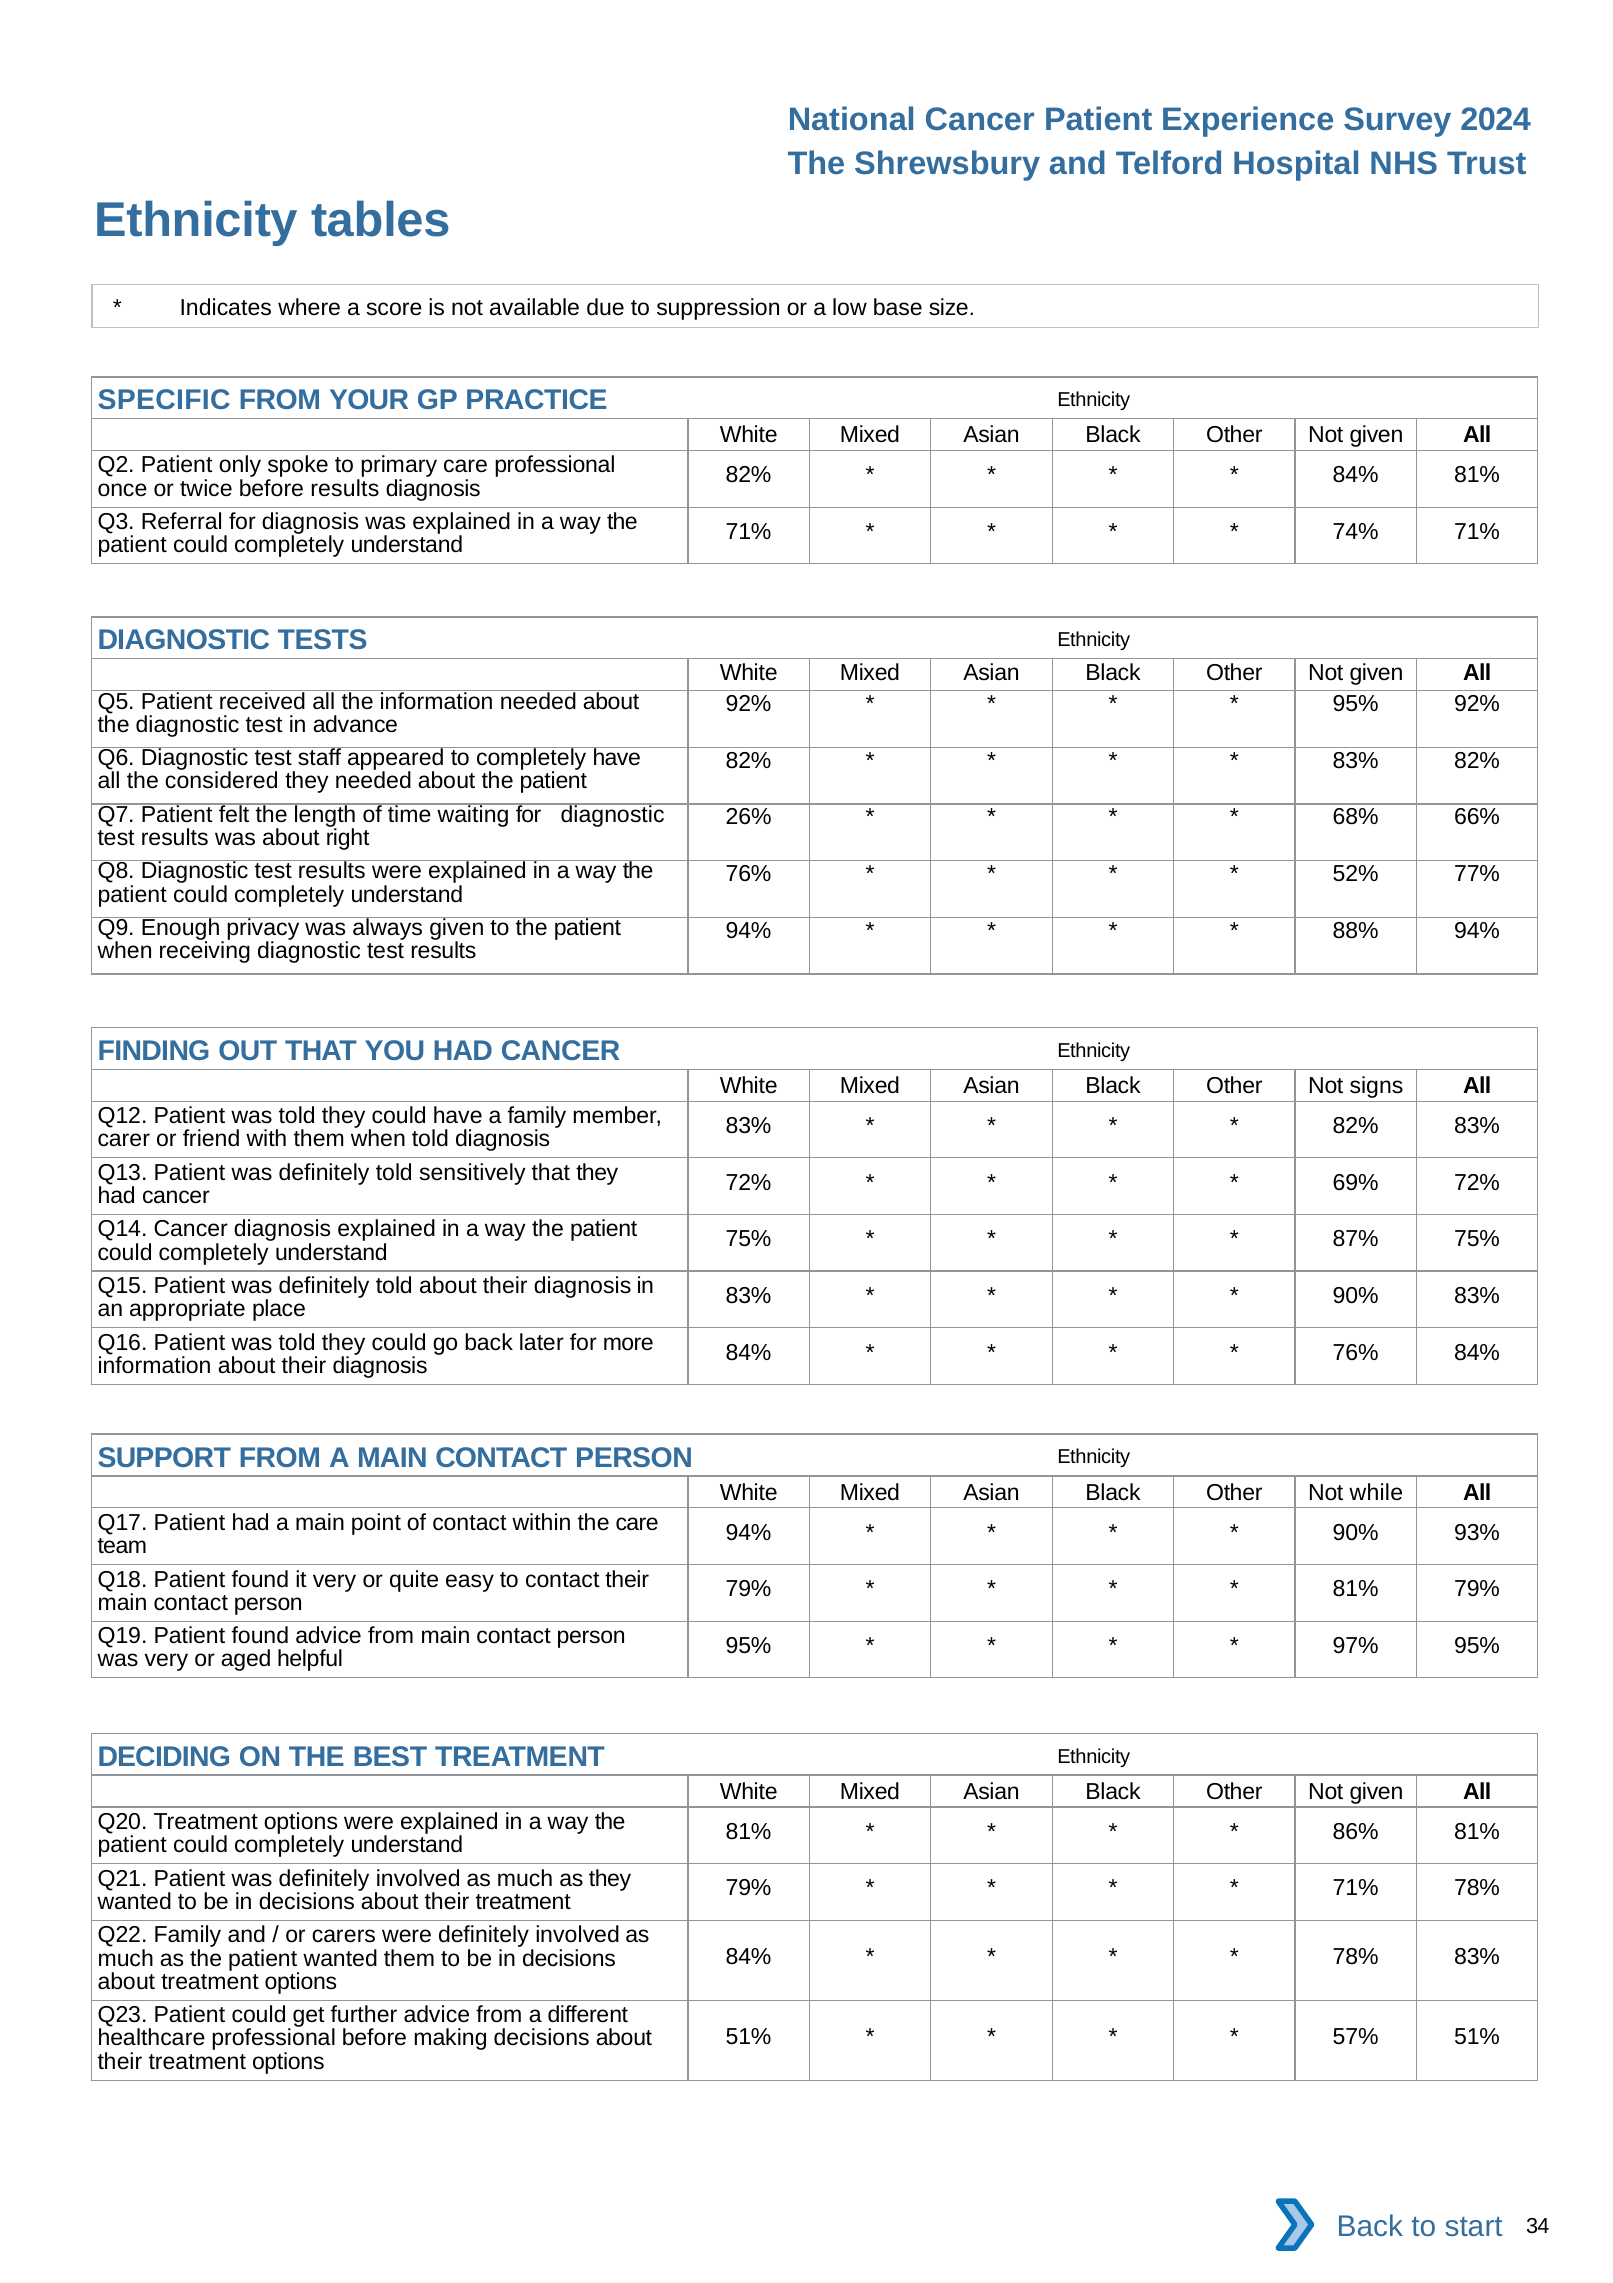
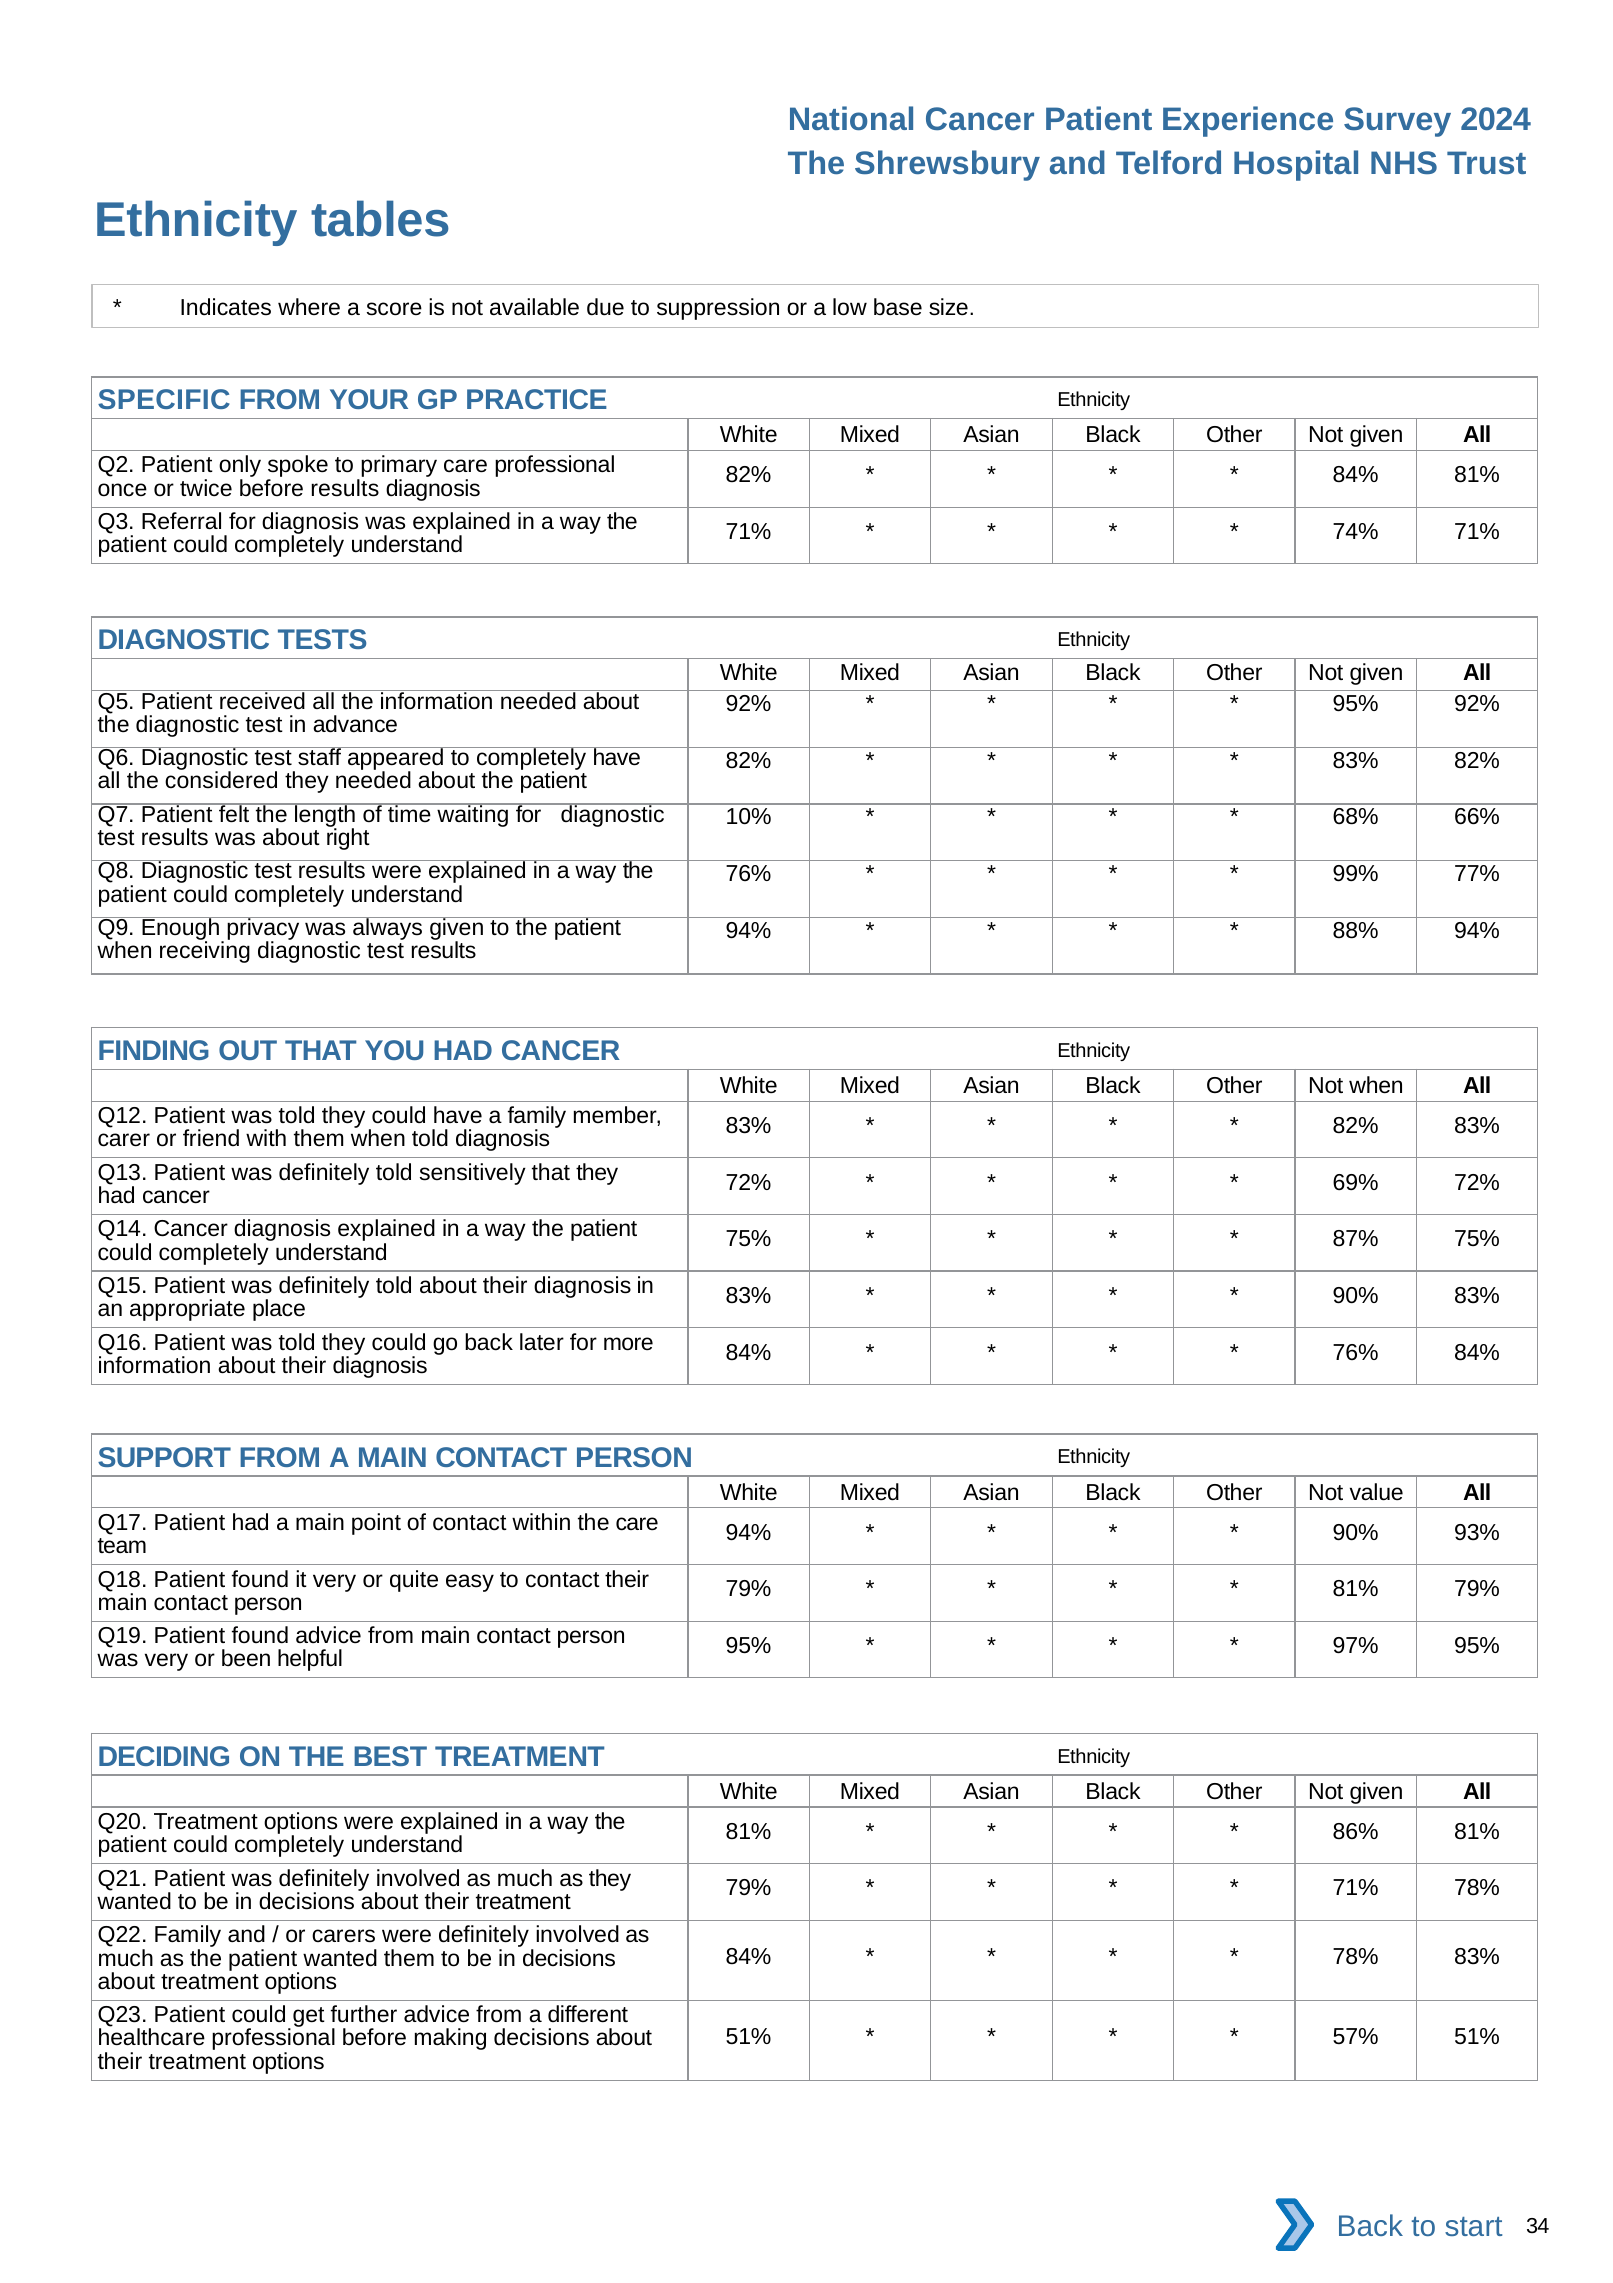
26%: 26% -> 10%
52%: 52% -> 99%
Not signs: signs -> when
while: while -> value
aged: aged -> been
